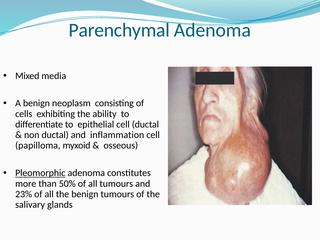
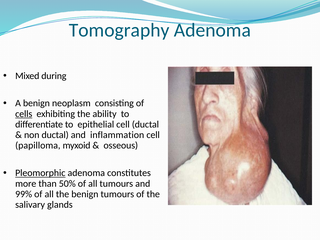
Parenchymal: Parenchymal -> Tomography
media: media -> during
cells underline: none -> present
23%: 23% -> 99%
